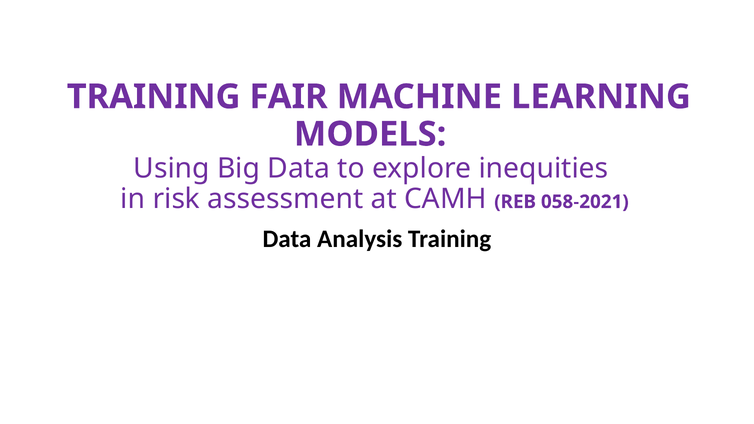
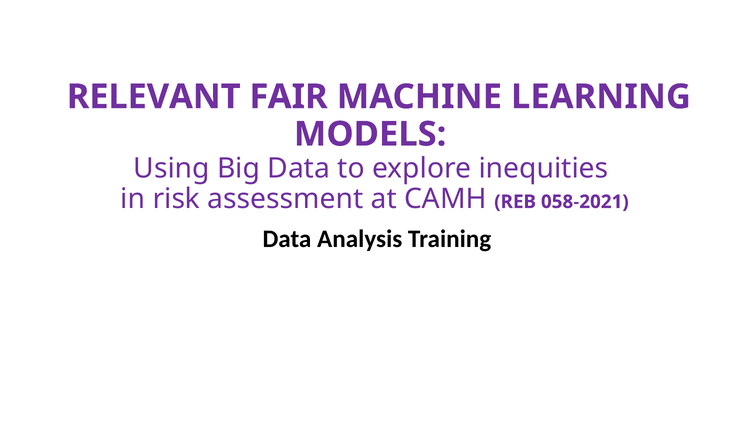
TRAINING at (154, 97): TRAINING -> RELEVANT
